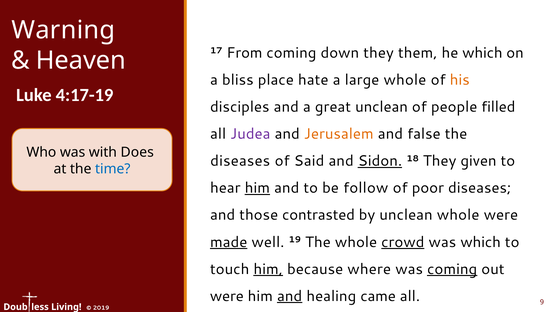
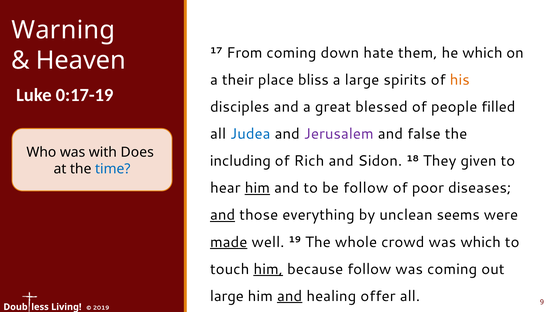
down they: they -> hate
bliss: bliss -> their
hate: hate -> bliss
large whole: whole -> spirits
4:17-19: 4:17-19 -> 0:17-19
great unclean: unclean -> blessed
Judea colour: purple -> blue
Jerusalem colour: orange -> purple
diseases at (240, 161): diseases -> including
Said: Said -> Rich
Sidon underline: present -> none
and at (223, 215) underline: none -> present
contrasted: contrasted -> everything
unclean whole: whole -> seems
crowd underline: present -> none
because where: where -> follow
coming at (452, 269) underline: present -> none
were at (227, 296): were -> large
came: came -> offer
